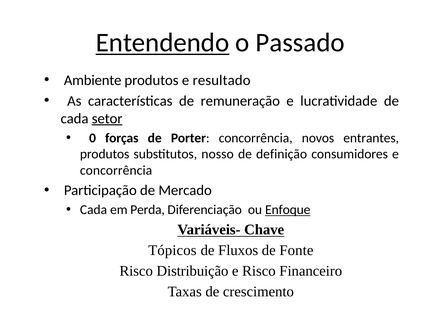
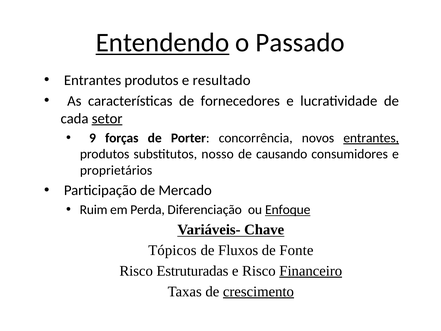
Ambiente at (93, 80): Ambiente -> Entrantes
remuneração: remuneração -> fornecedores
0: 0 -> 9
entrantes at (371, 138) underline: none -> present
definição: definição -> causando
concorrência at (116, 170): concorrência -> proprietários
Cada at (94, 210): Cada -> Ruim
Distribuição: Distribuição -> Estruturadas
Financeiro underline: none -> present
crescimento underline: none -> present
